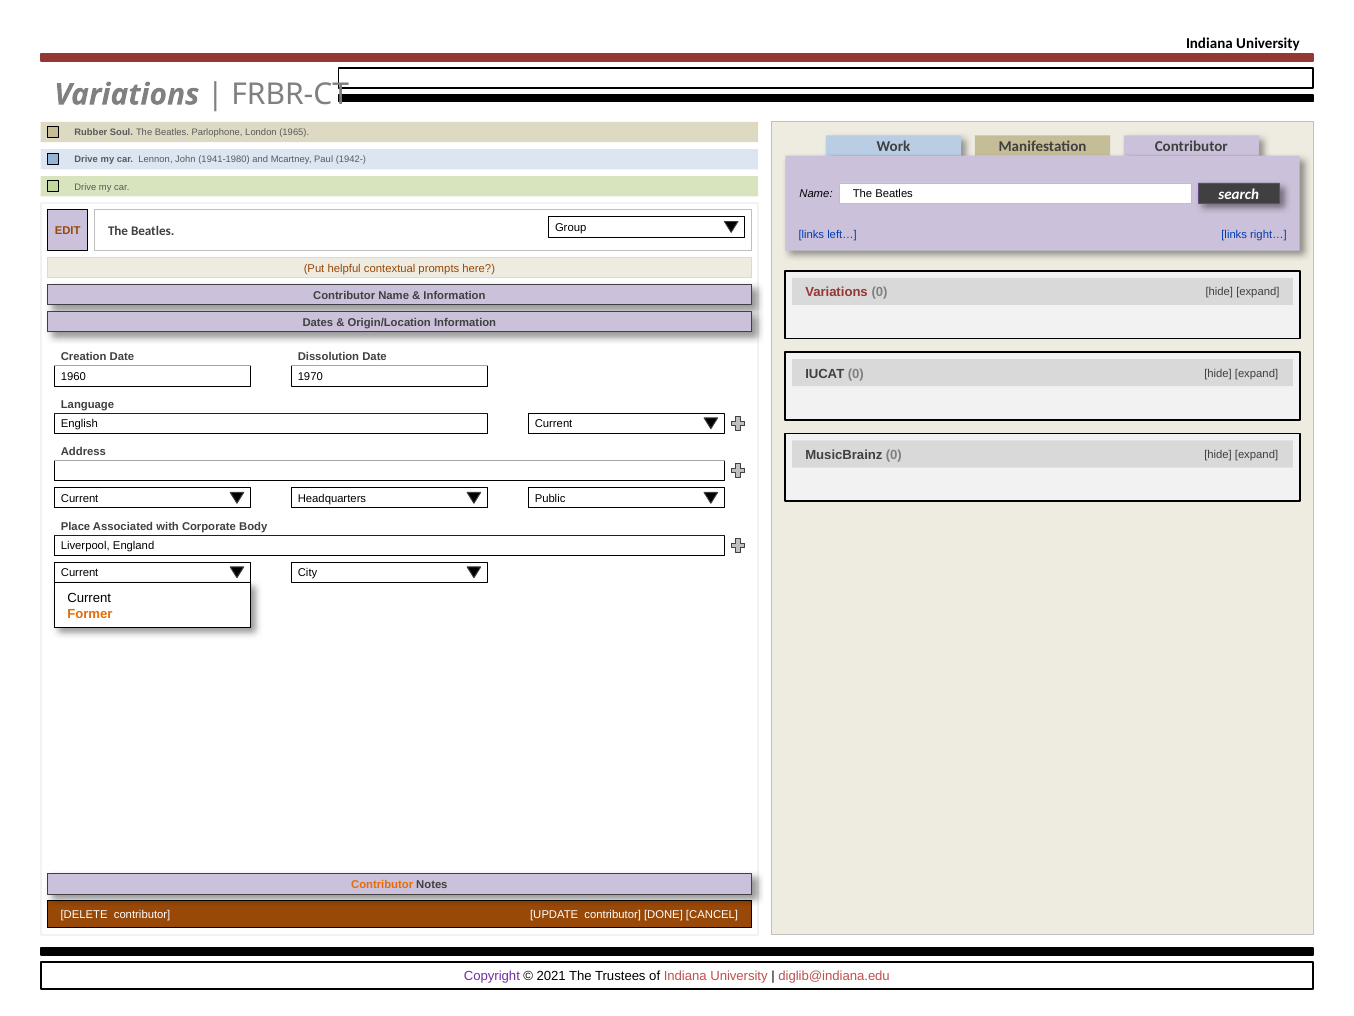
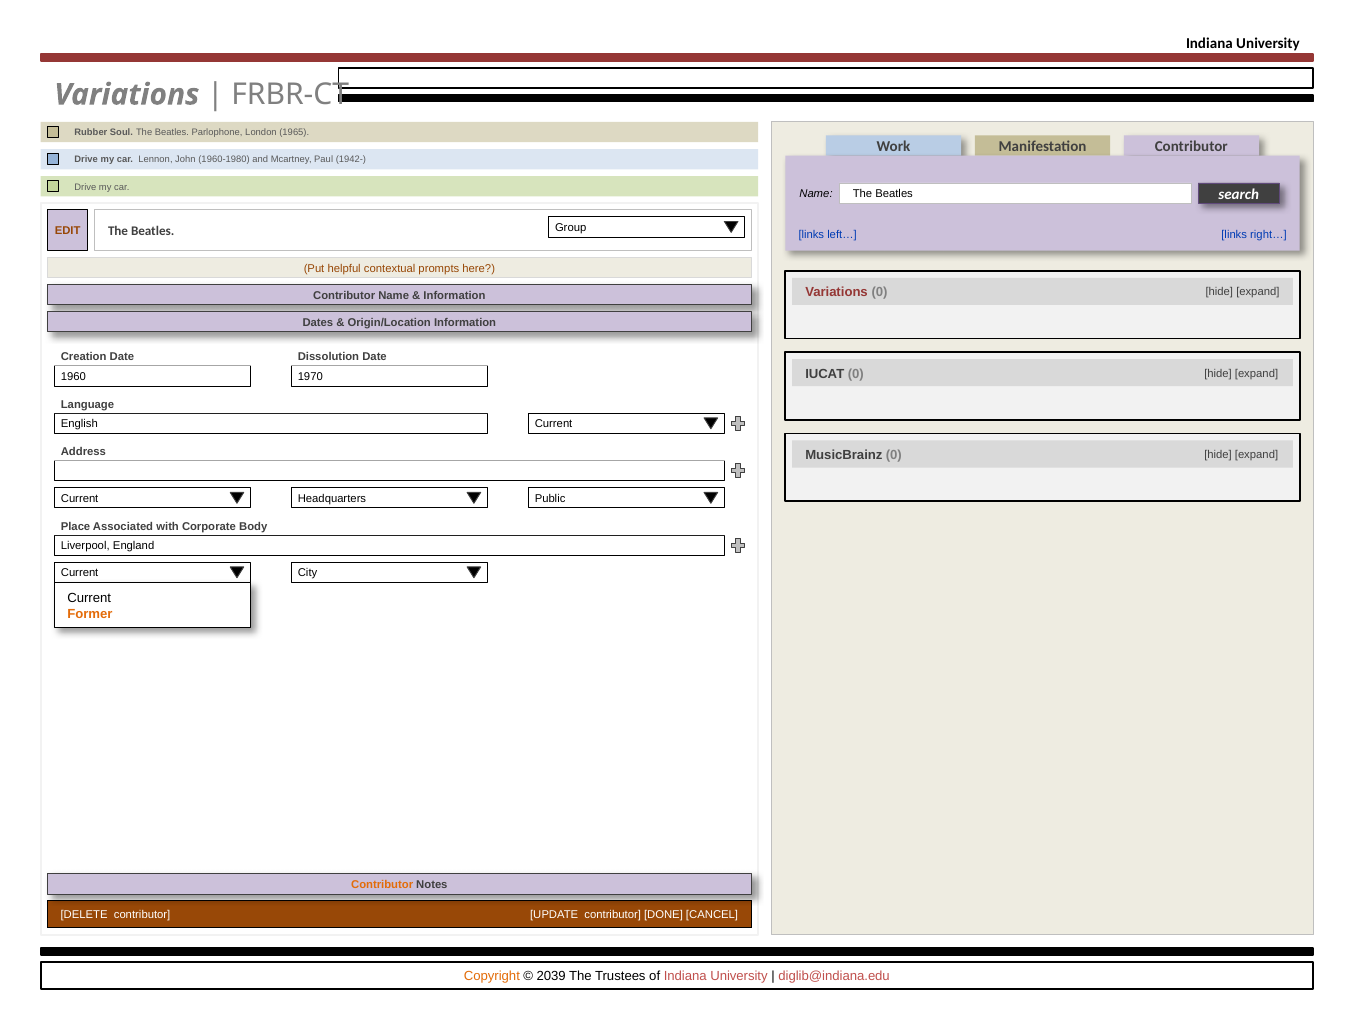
1941-1980: 1941-1980 -> 1960-1980
Copyright colour: purple -> orange
2021: 2021 -> 2039
